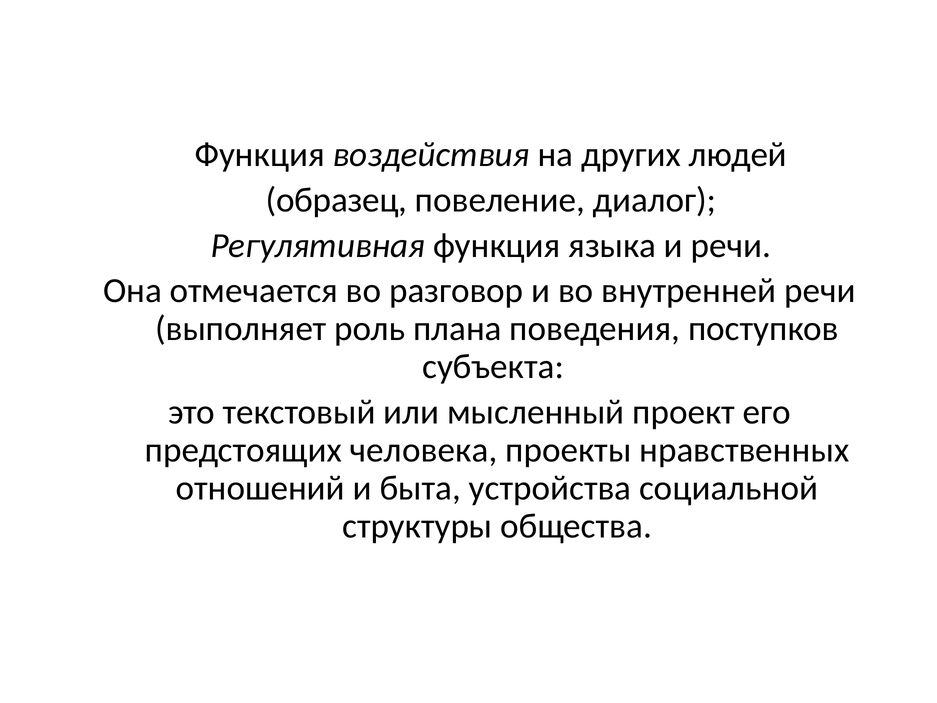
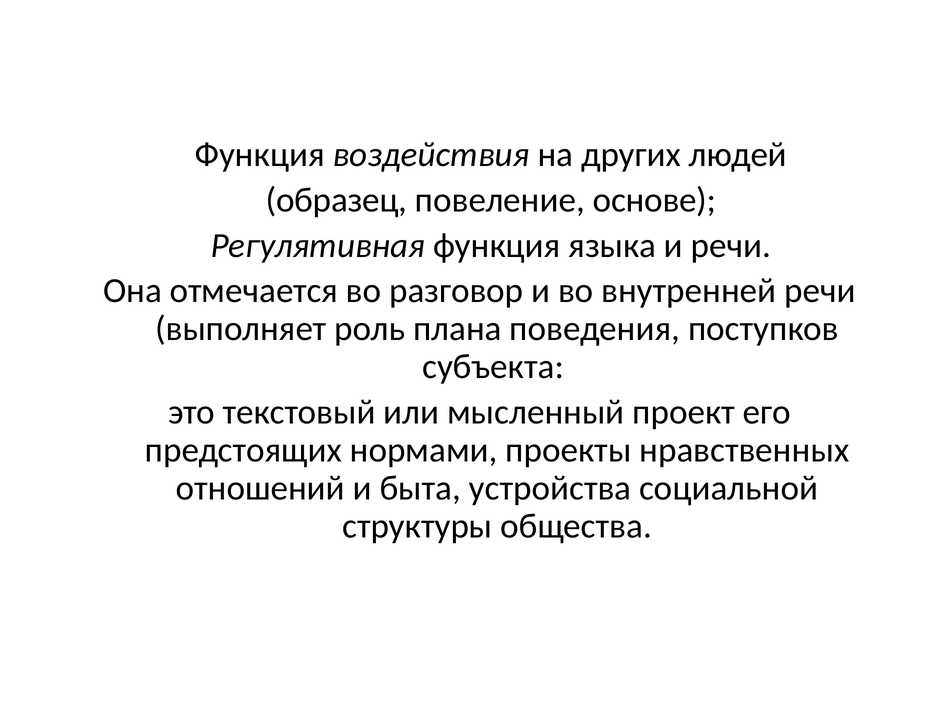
диалог: диалог -> основе
человека: человека -> нормами
